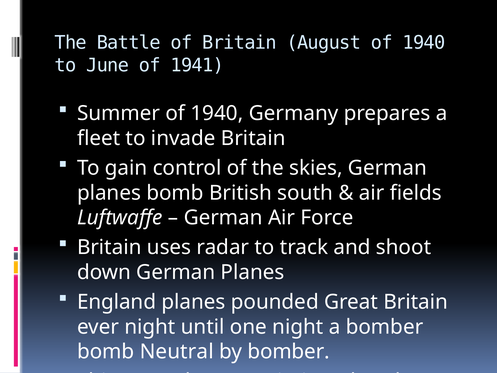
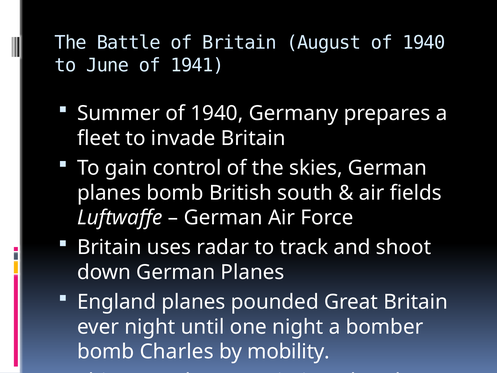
Neutral: Neutral -> Charles
by bomber: bomber -> mobility
